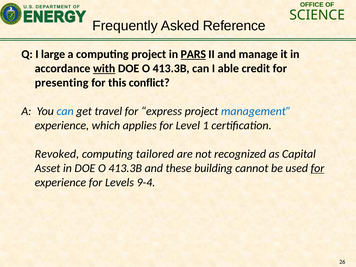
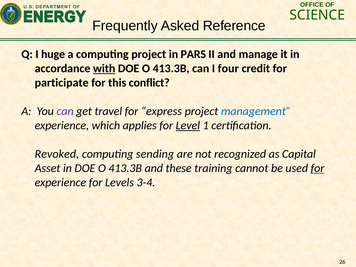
large: large -> huge
PARS underline: present -> none
able: able -> four
presenting: presenting -> participate
can at (65, 111) colour: blue -> purple
Level underline: none -> present
tailored: tailored -> sending
building: building -> training
9-4: 9-4 -> 3-4
